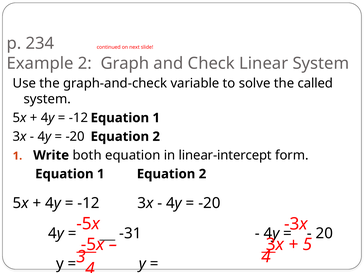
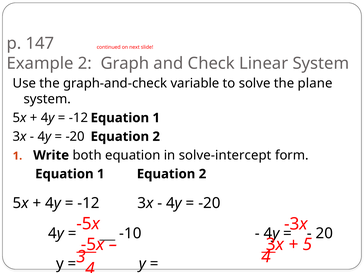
234: 234 -> 147
called: called -> plane
linear-intercept: linear-intercept -> solve-intercept
-31: -31 -> -10
